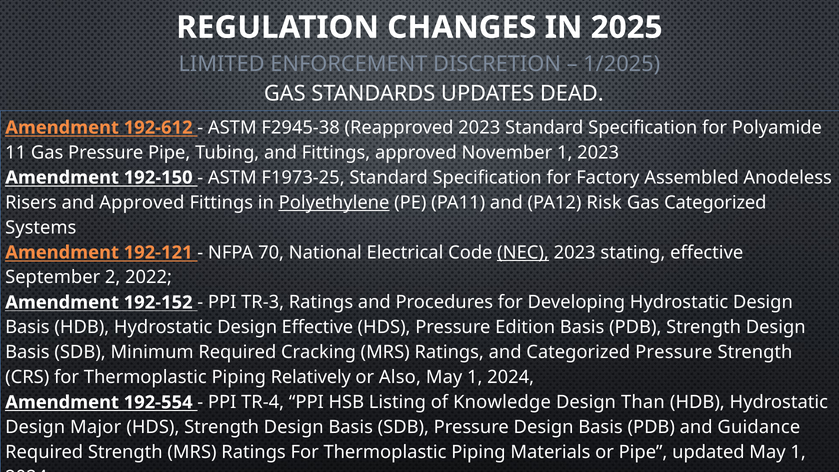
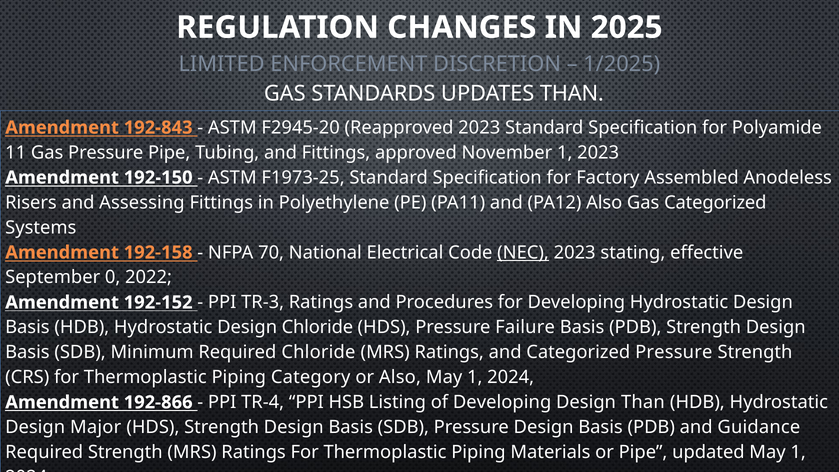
UPDATES DEAD: DEAD -> THAN
192-612: 192-612 -> 192-843
F2945-38: F2945-38 -> F2945-20
and Approved: Approved -> Assessing
Polyethylene underline: present -> none
PA12 Risk: Risk -> Also
192-121: 192-121 -> 192-158
2: 2 -> 0
Design Effective: Effective -> Chloride
Edition: Edition -> Failure
Required Cracking: Cracking -> Chloride
Relatively: Relatively -> Category
192-554: 192-554 -> 192-866
of Knowledge: Knowledge -> Developing
